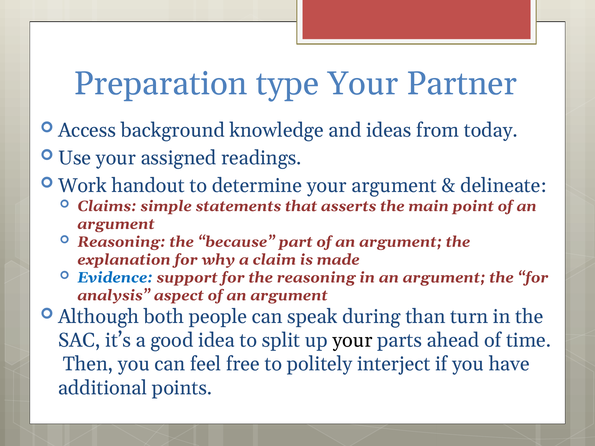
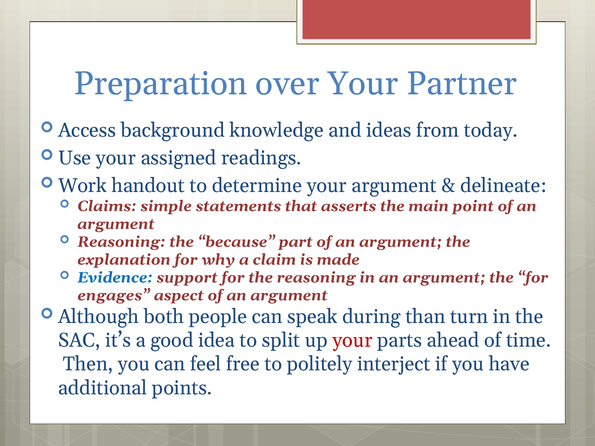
type: type -> over
analysis: analysis -> engages
your at (352, 341) colour: black -> red
